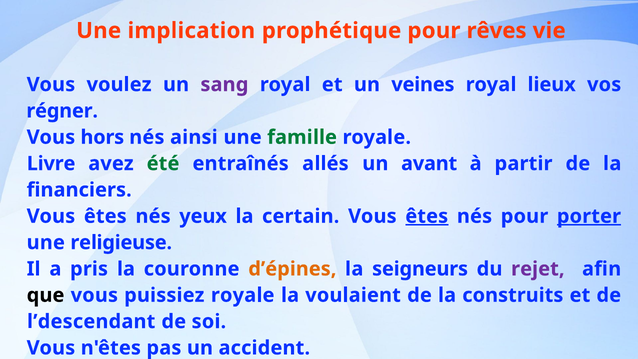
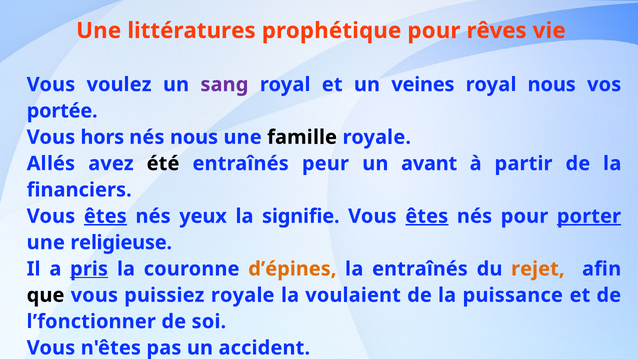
implication: implication -> littératures
royal lieux: lieux -> nous
régner: régner -> portée
nés ainsi: ainsi -> nous
famille colour: green -> black
Livre: Livre -> Allés
été at (163, 164) colour: green -> black
allés: allés -> peur
êtes at (105, 216) underline: none -> present
certain: certain -> signifie
pris underline: none -> present
la seigneurs: seigneurs -> entraînés
rejet colour: purple -> orange
construits: construits -> puissance
l’descendant: l’descendant -> l’fonctionner
